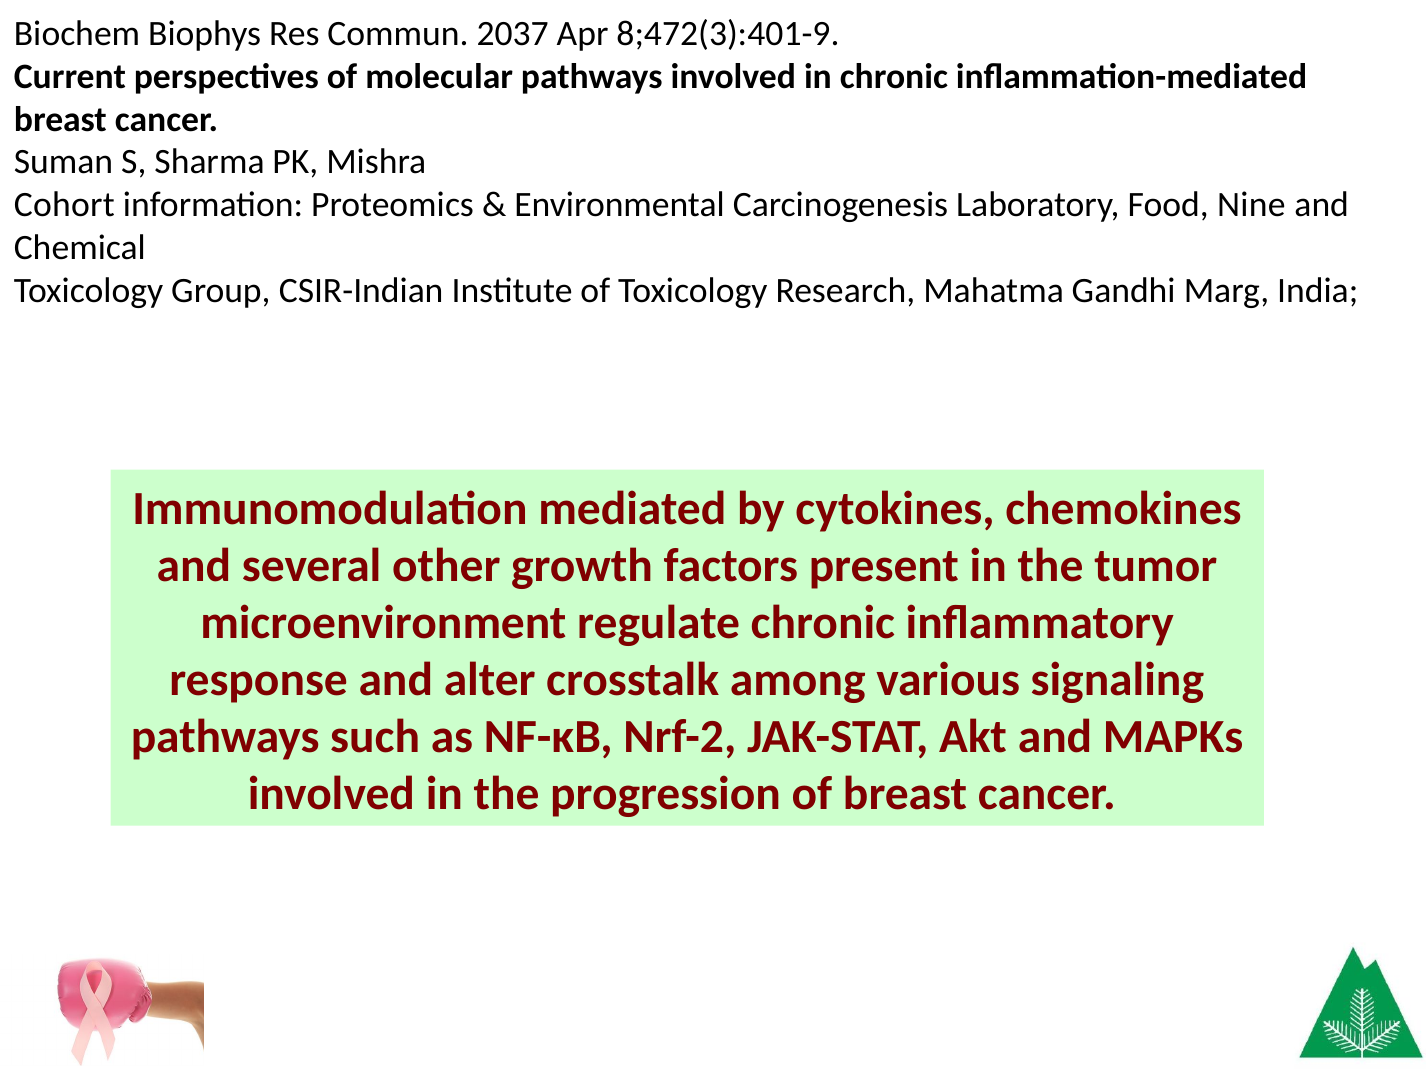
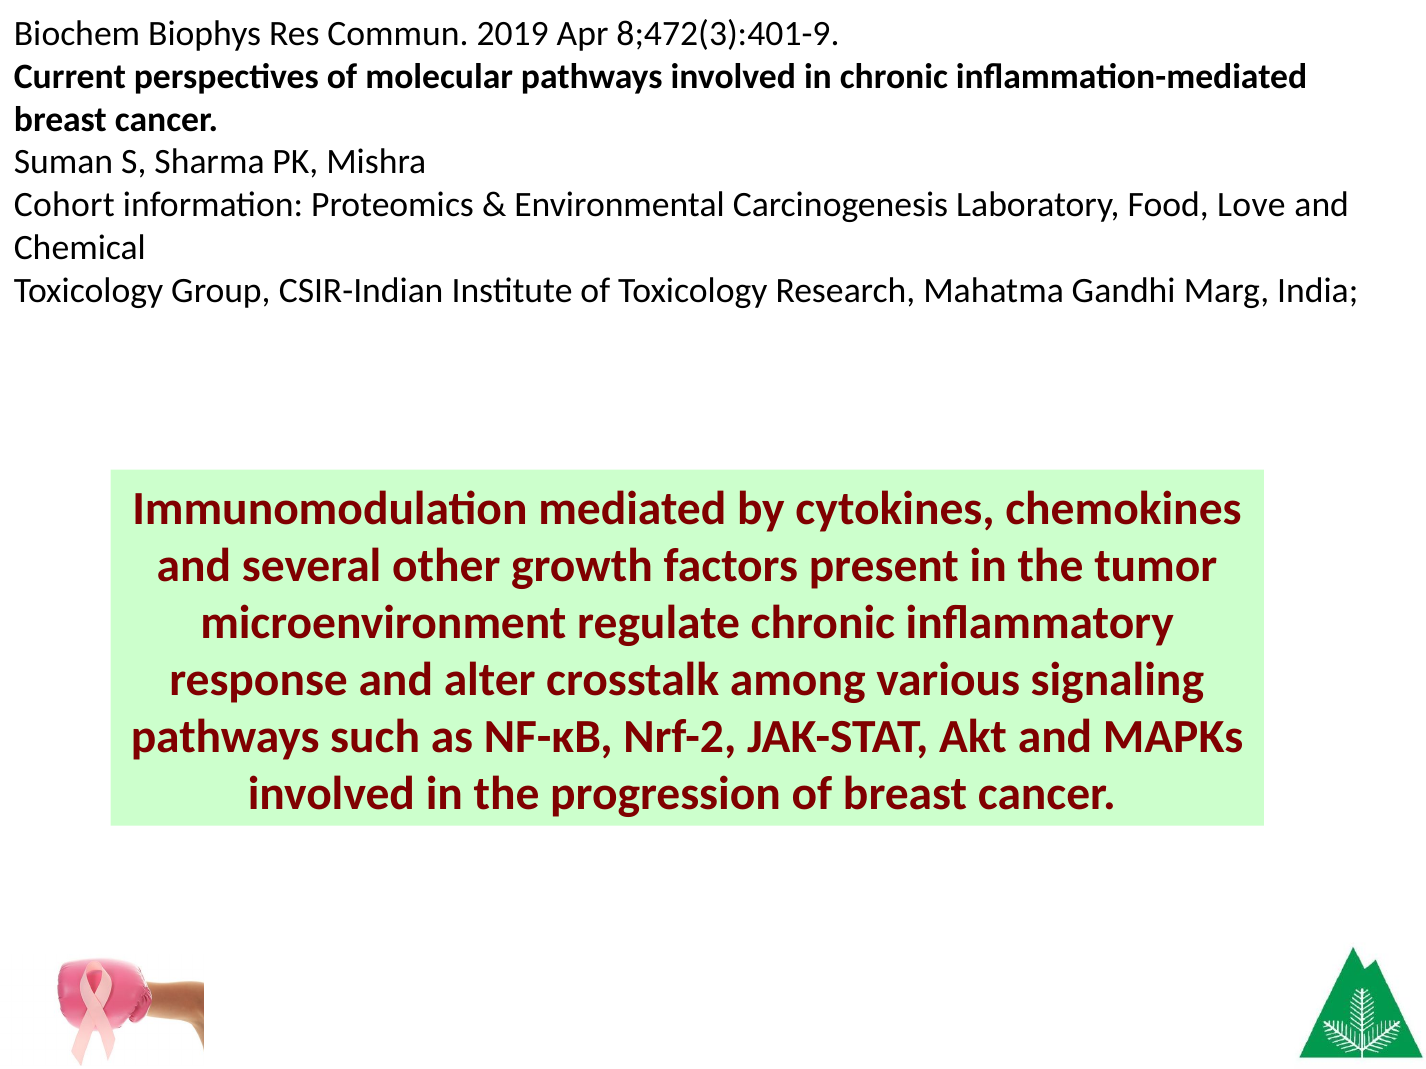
2037: 2037 -> 2019
Nine: Nine -> Love
